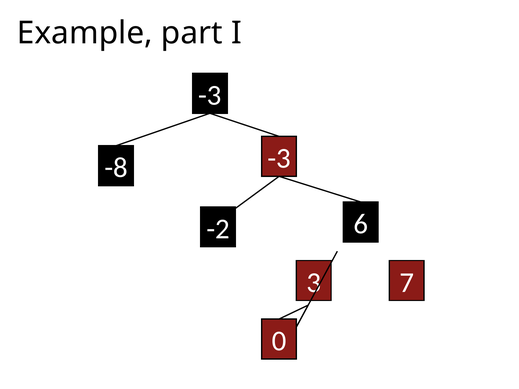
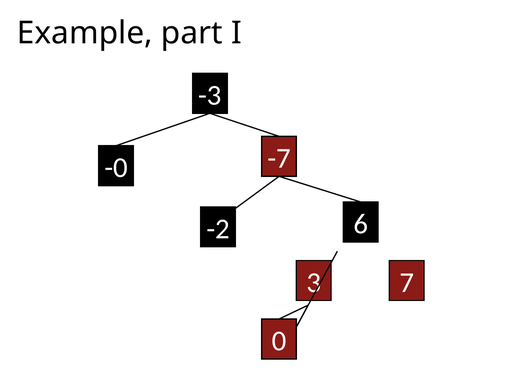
-3 at (279, 158): -3 -> -7
-8: -8 -> -0
